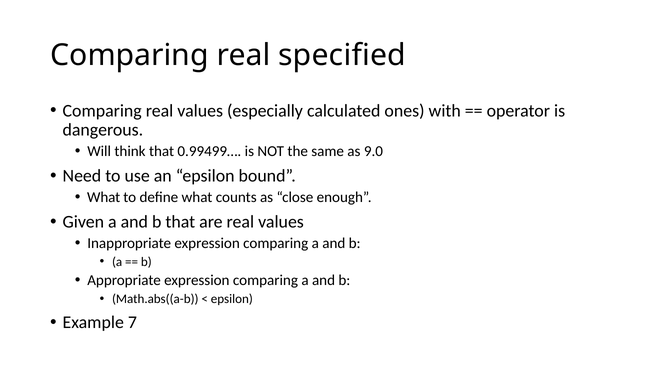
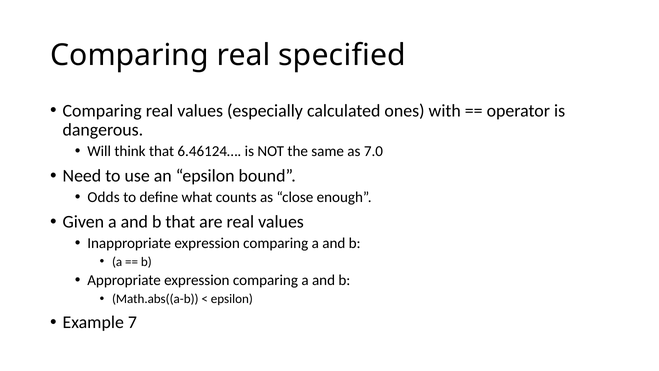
0.99499…: 0.99499… -> 6.46124…
9.0: 9.0 -> 7.0
What at (104, 197): What -> Odds
